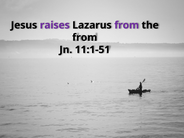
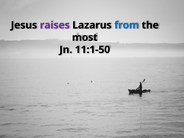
from at (127, 25) colour: purple -> blue
from at (85, 37): from -> most
11:1-51: 11:1-51 -> 11:1-50
